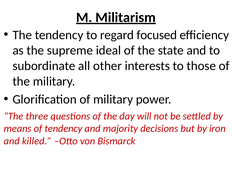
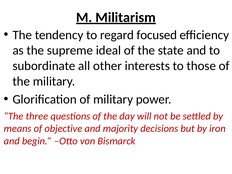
of tendency: tendency -> objective
killed: killed -> begin
